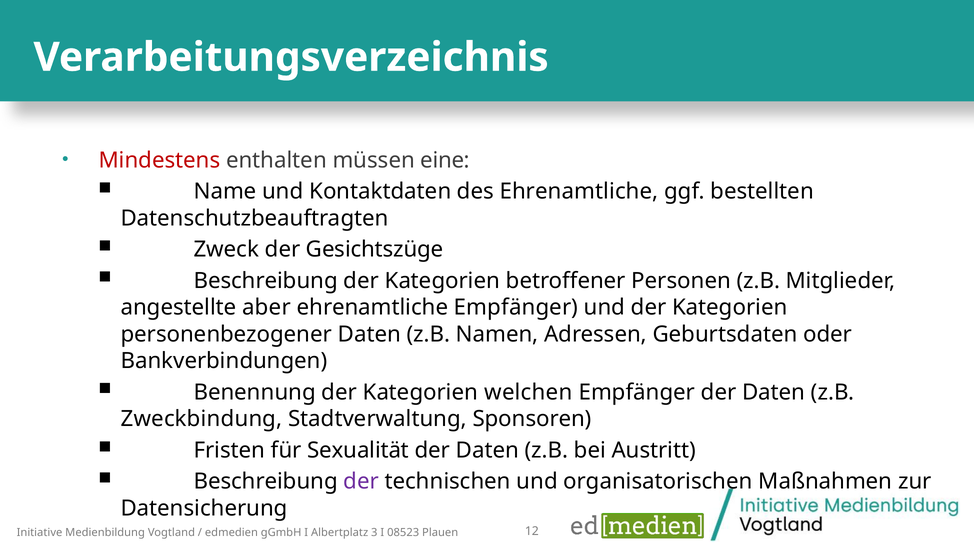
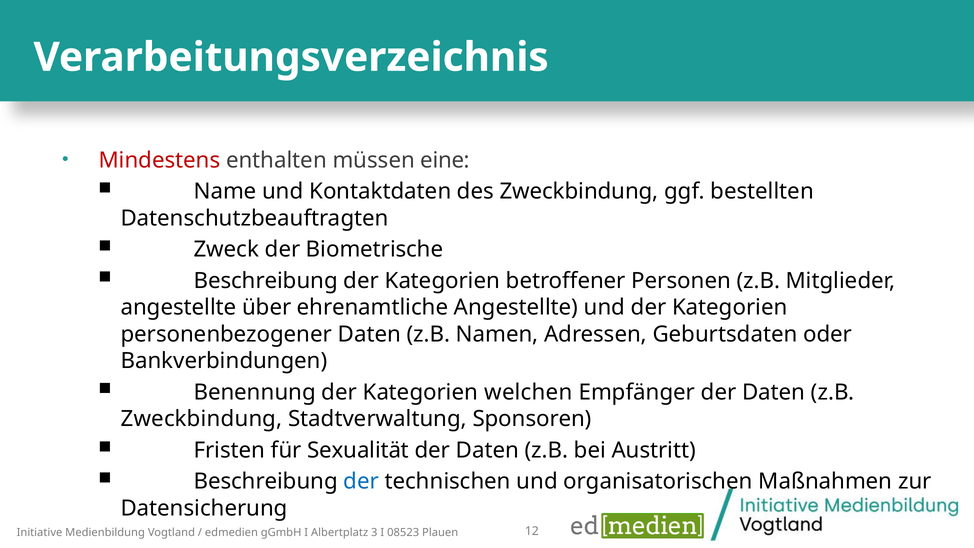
des Ehrenamtliche: Ehrenamtliche -> Zweckbindung
Gesichtszüge: Gesichtszüge -> Biometrische
aber: aber -> über
ehrenamtliche Empfänger: Empfänger -> Angestellte
der at (361, 481) colour: purple -> blue
